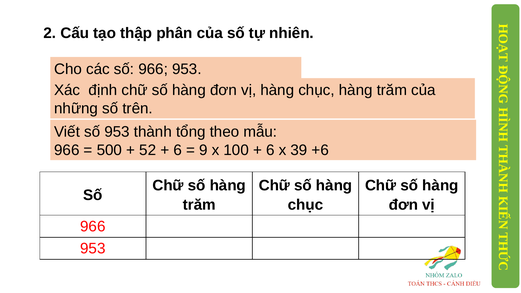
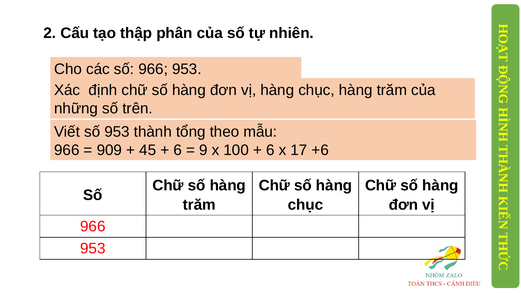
500: 500 -> 909
52: 52 -> 45
39: 39 -> 17
